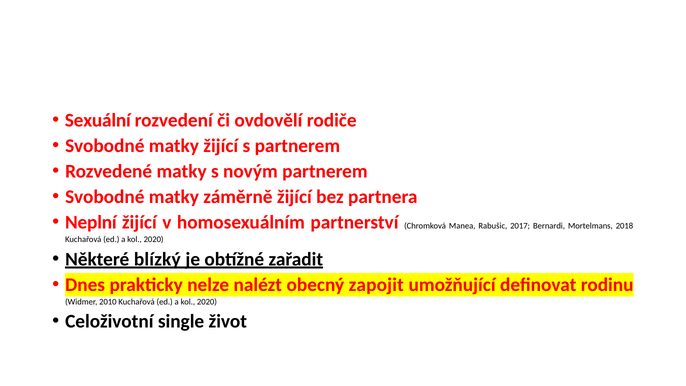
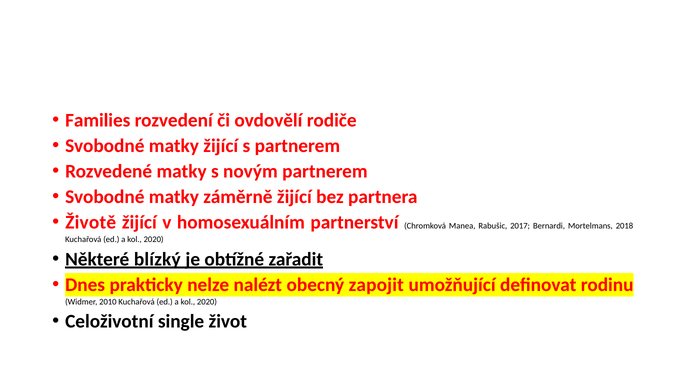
Sexuální: Sexuální -> Families
Neplní: Neplní -> Životě
